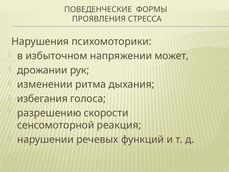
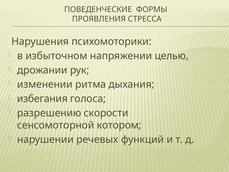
может: может -> целью
реакция: реакция -> котором
